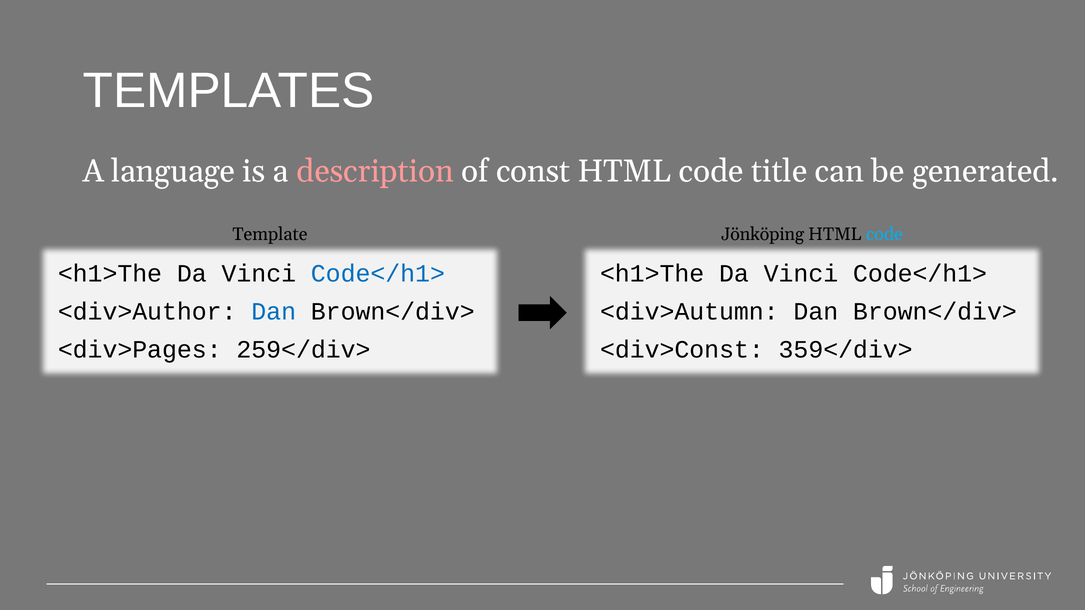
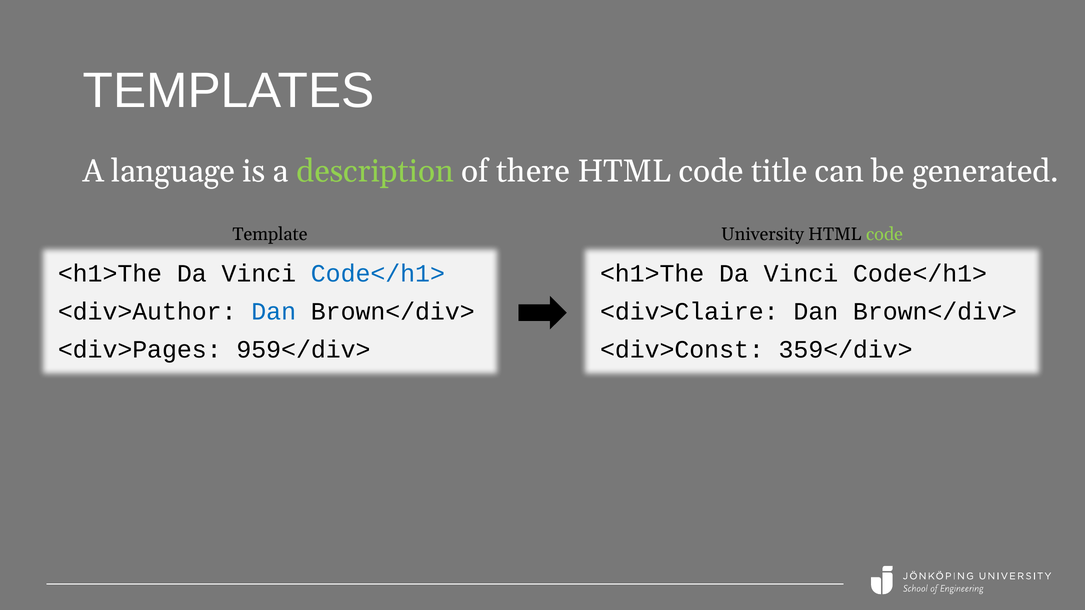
description colour: pink -> light green
const: const -> there
Jönköping: Jönköping -> University
code at (884, 234) colour: light blue -> light green
<div>Autumn: <div>Autumn -> <div>Claire
259</div>: 259</div> -> 959</div>
